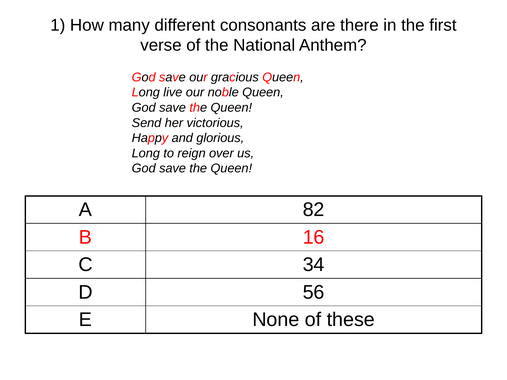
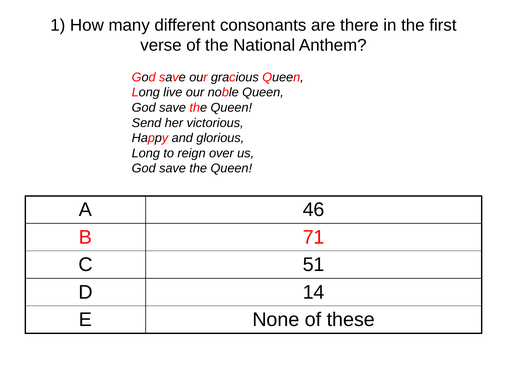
82: 82 -> 46
16: 16 -> 71
34: 34 -> 51
56: 56 -> 14
